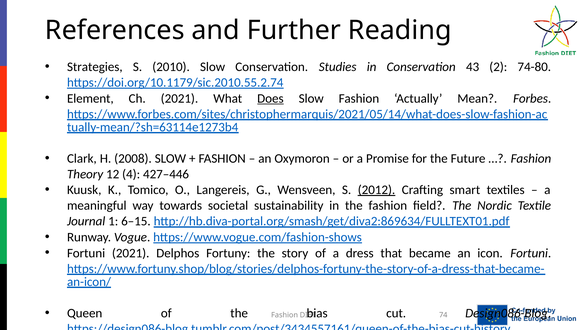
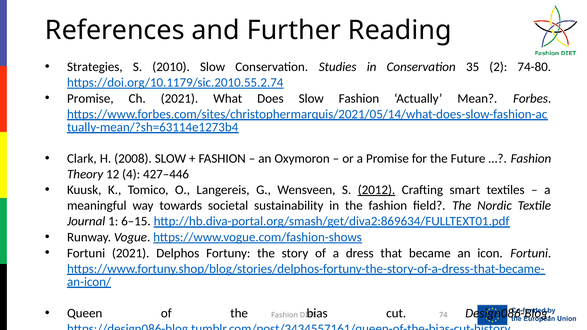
43: 43 -> 35
Element at (90, 98): Element -> Promise
Does underline: present -> none
